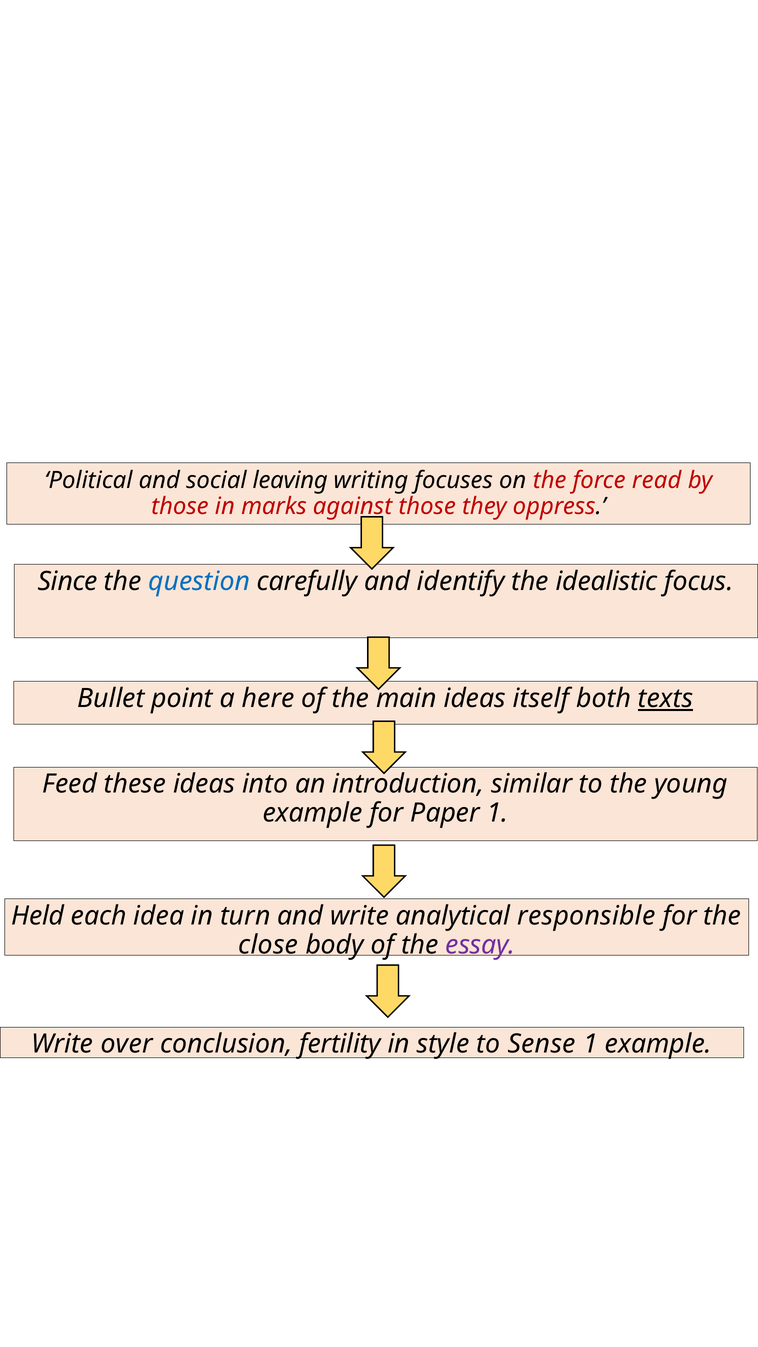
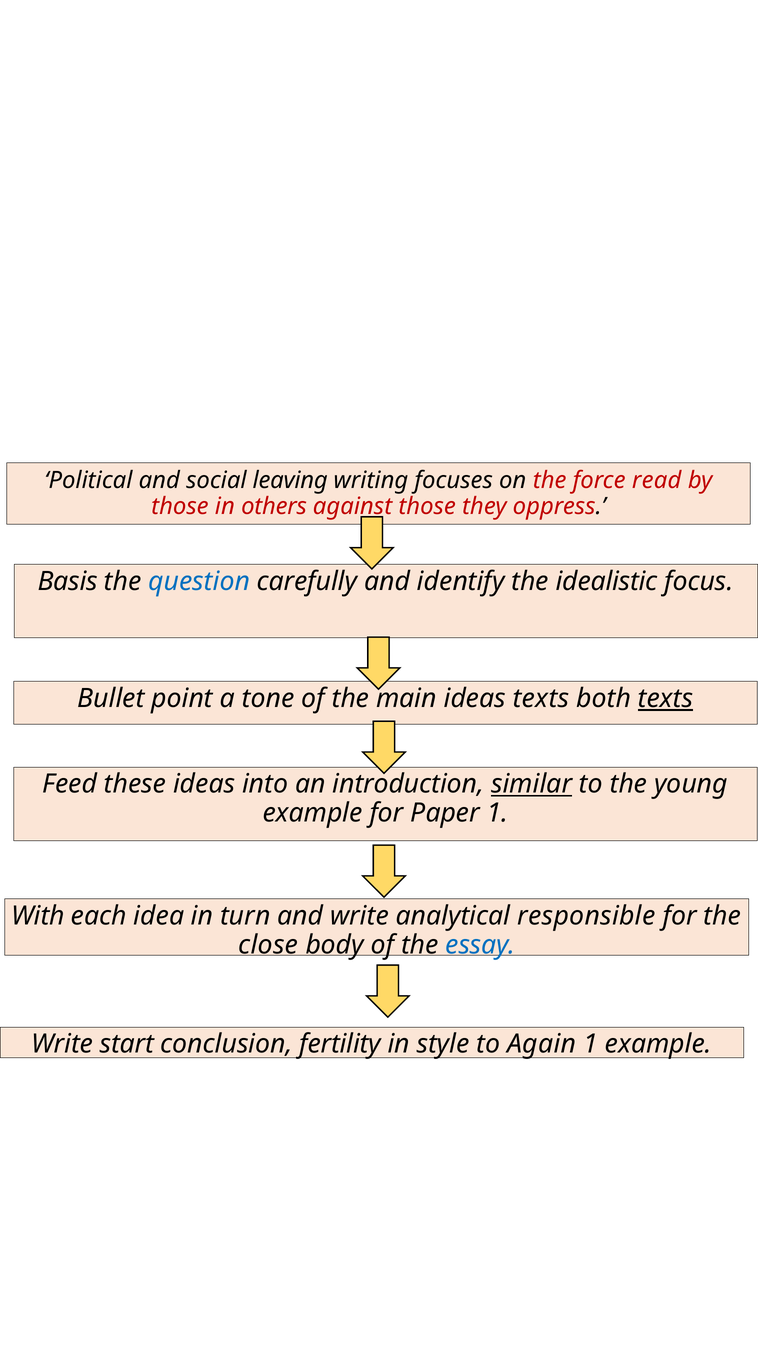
marks: marks -> others
Since: Since -> Basis
here: here -> tone
ideas itself: itself -> texts
similar underline: none -> present
Held: Held -> With
essay colour: purple -> blue
over: over -> start
Sense: Sense -> Again
